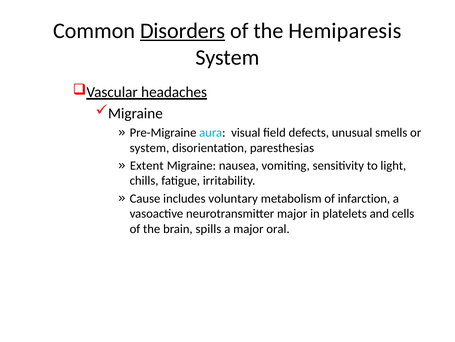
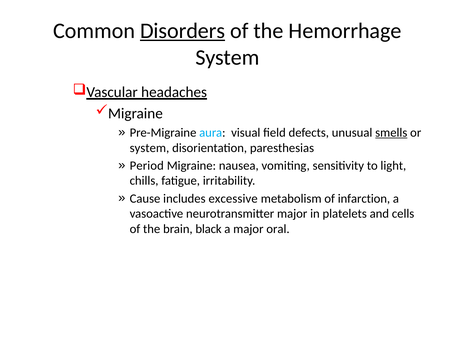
Hemiparesis: Hemiparesis -> Hemorrhage
smells underline: none -> present
Extent: Extent -> Period
voluntary: voluntary -> excessive
spills: spills -> black
